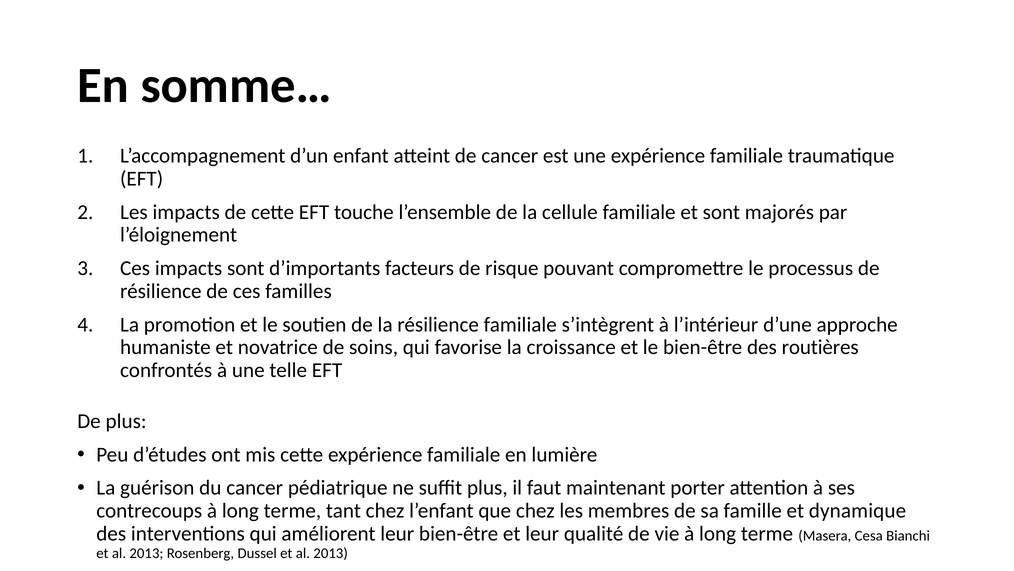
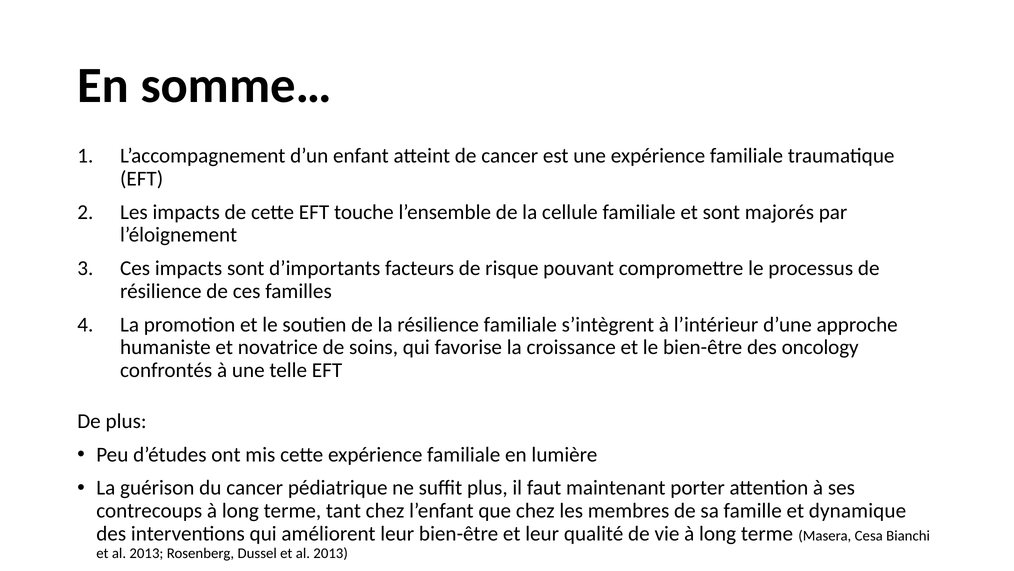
routières: routières -> oncology
